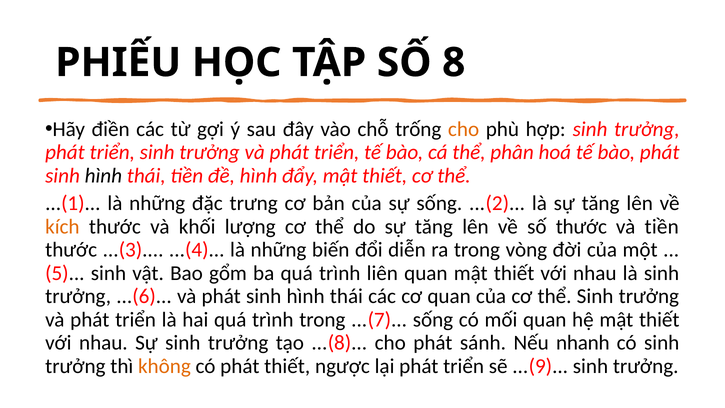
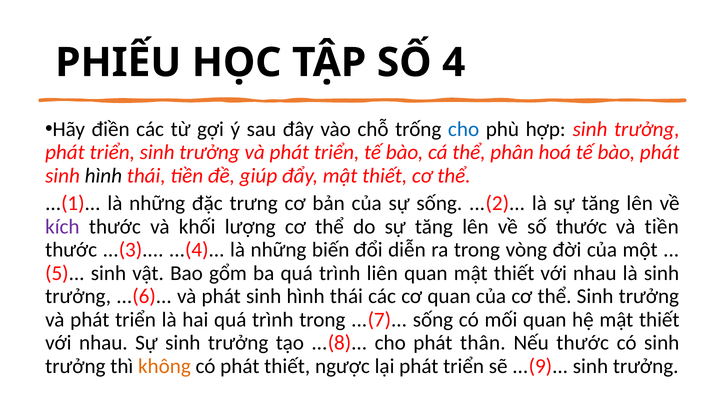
8: 8 -> 4
cho at (464, 129) colour: orange -> blue
đề hình: hình -> giúp
kích colour: orange -> purple
sánh: sánh -> thân
Nếu nhanh: nhanh -> thước
